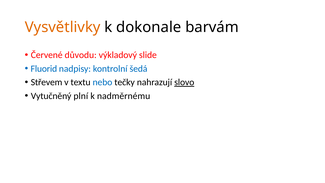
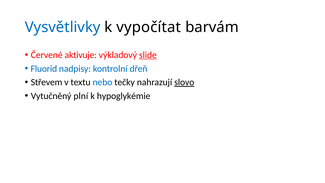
Vysvětlivky colour: orange -> blue
dokonale: dokonale -> vypočítat
důvodu: důvodu -> aktivuje
slide underline: none -> present
šedá: šedá -> dřeň
nadměrnému: nadměrnému -> hypoglykémie
